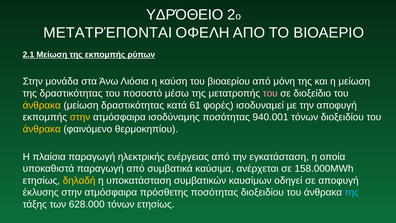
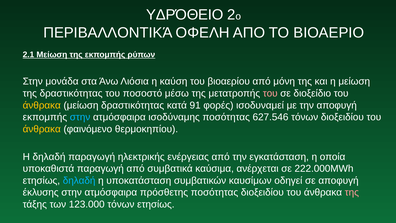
ΜΕΤΑΤΡΈΠΟΝΤΑΙ: ΜΕΤΑΤΡΈΠΟΝΤΑΙ -> ΠΕΡΙΒΑΛΛΟΝΤΙΚΆ
61: 61 -> 91
στην at (80, 117) colour: yellow -> light blue
940.001: 940.001 -> 627.546
Η πλαίσια: πλαίσια -> δηλαδή
158.000MWh: 158.000MWh -> 222.000MWh
δηλαδή at (79, 180) colour: yellow -> light blue
της at (352, 192) colour: light blue -> pink
628.000: 628.000 -> 123.000
